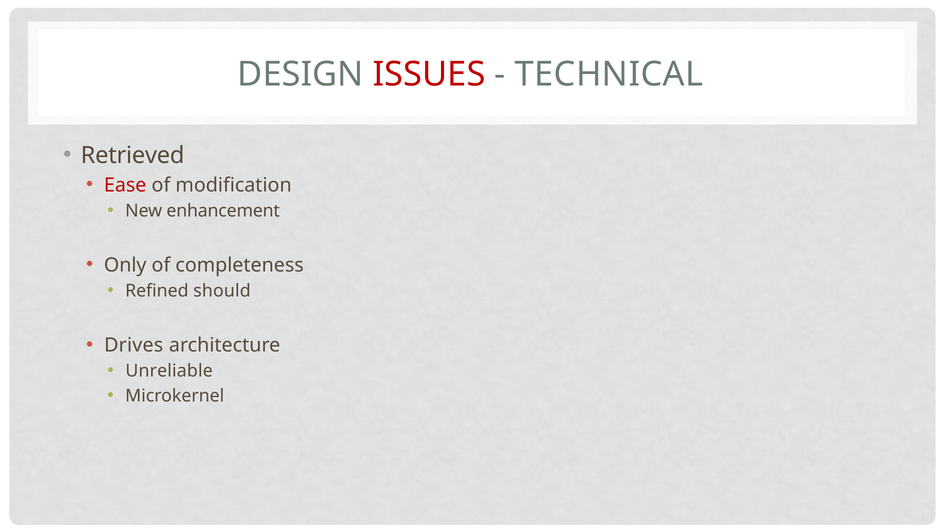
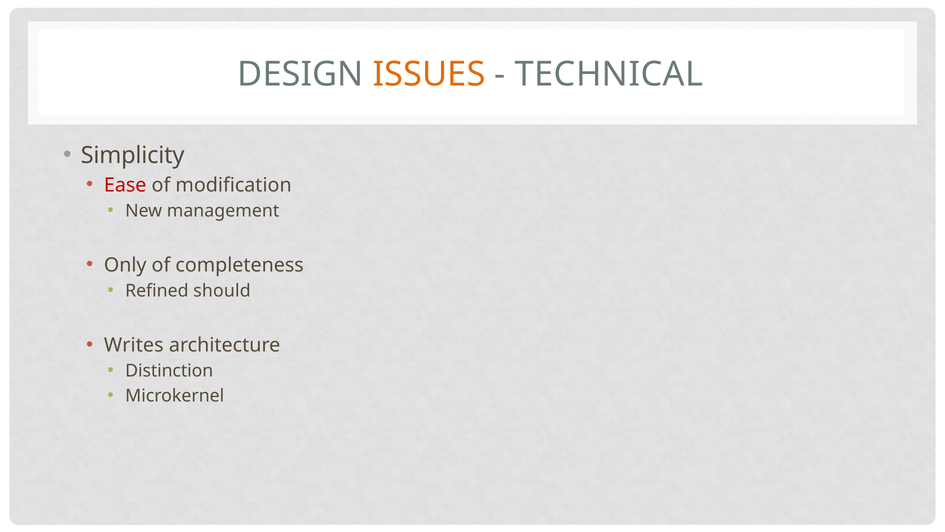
ISSUES colour: red -> orange
Retrieved: Retrieved -> Simplicity
enhancement: enhancement -> management
Drives: Drives -> Writes
Unreliable: Unreliable -> Distinction
